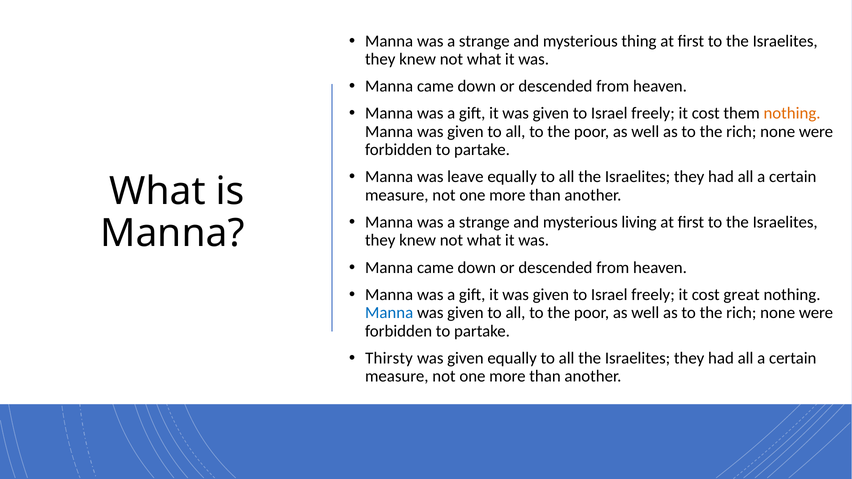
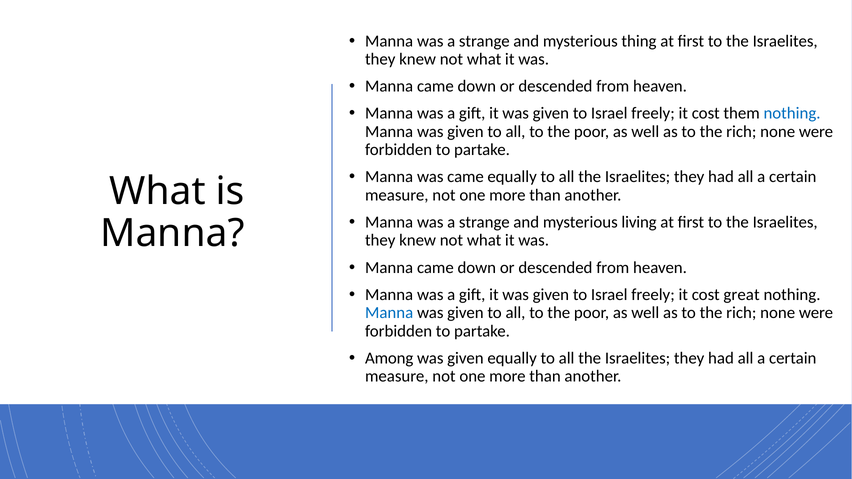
nothing at (792, 113) colour: orange -> blue
was leave: leave -> came
Thirsty: Thirsty -> Among
